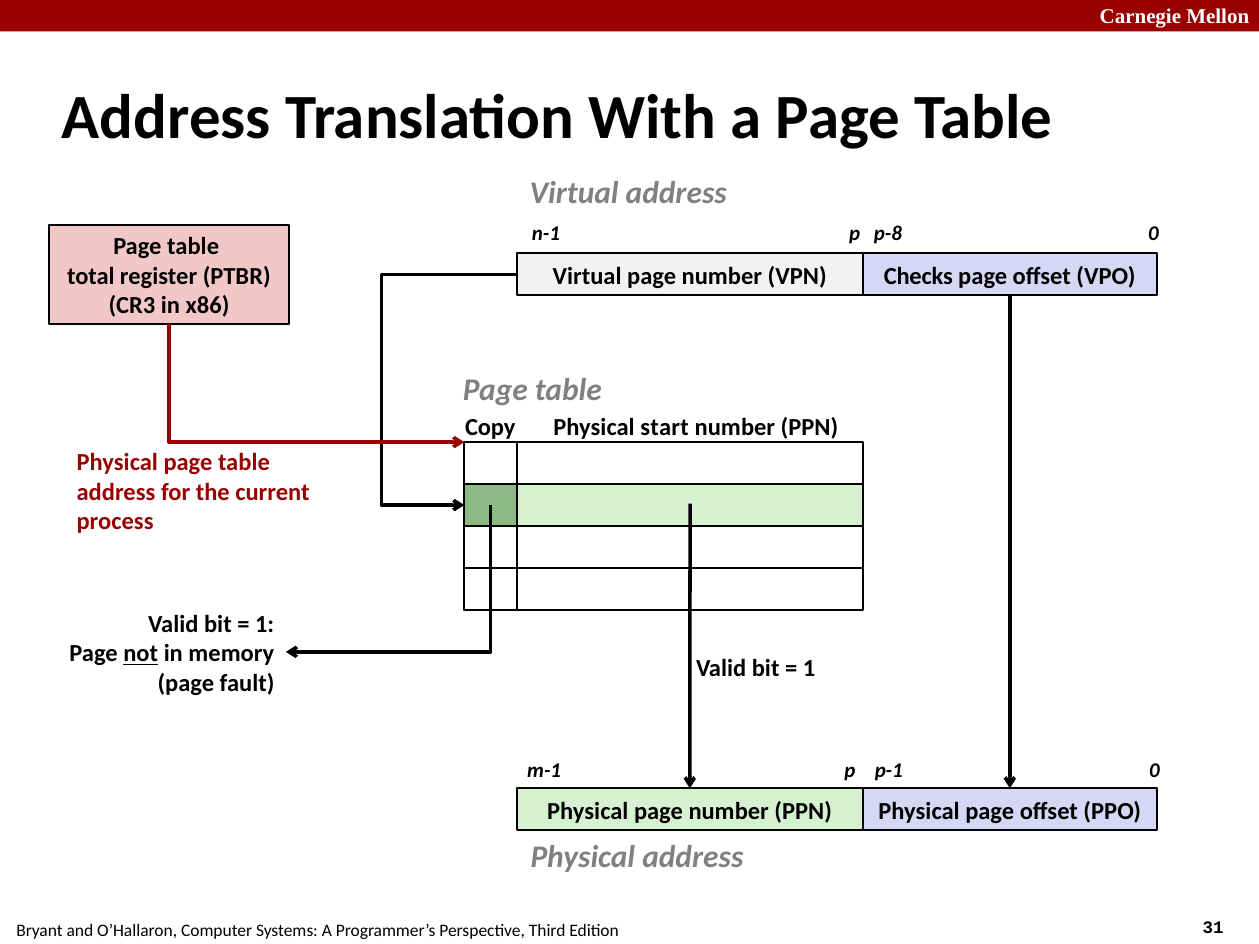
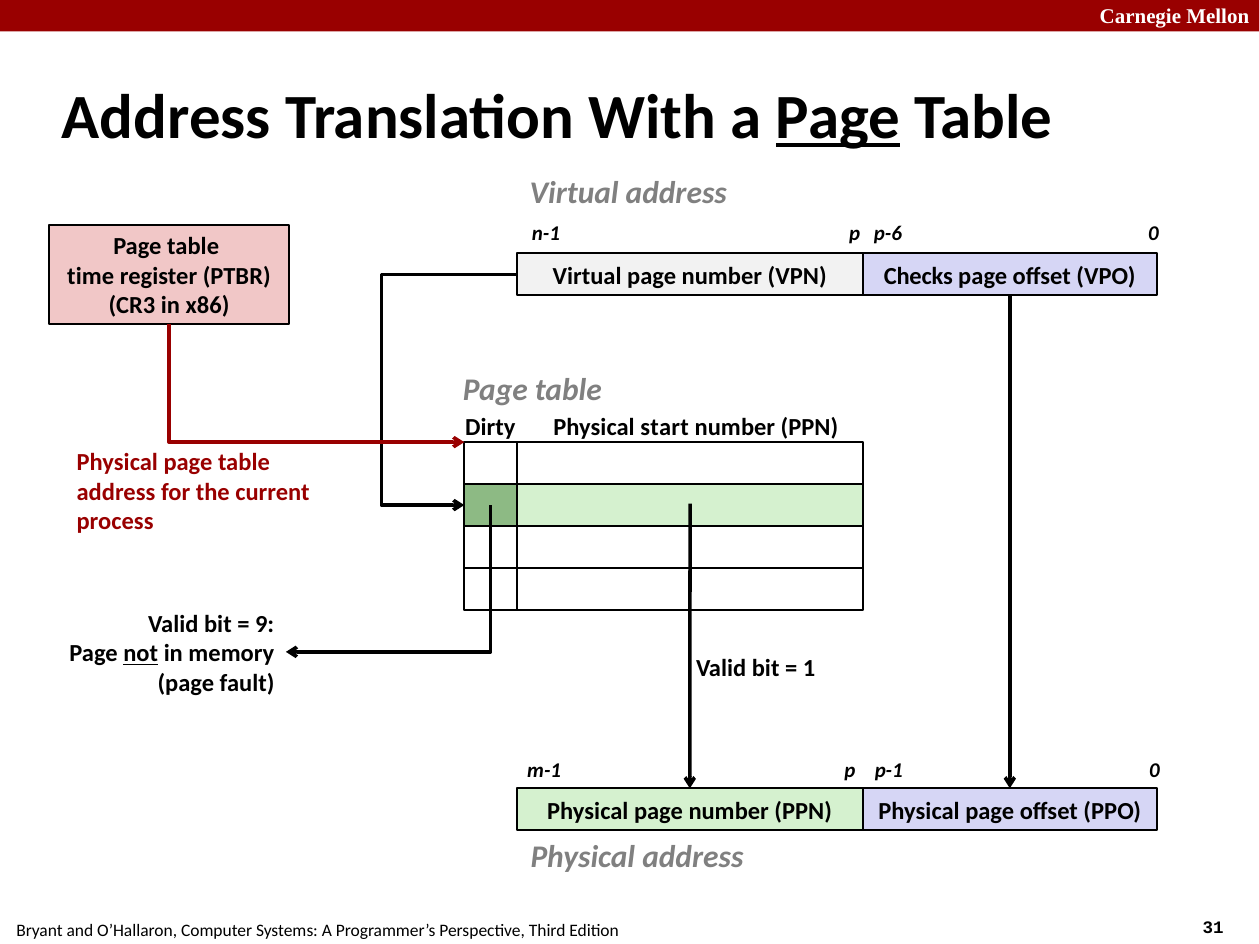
Page at (838, 118) underline: none -> present
p-8: p-8 -> p-6
total: total -> time
Copy: Copy -> Dirty
1 at (265, 625): 1 -> 9
